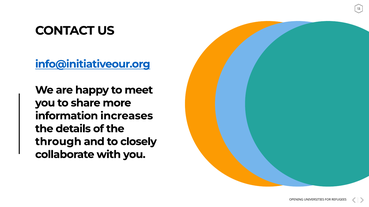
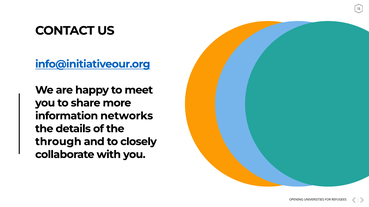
increases: increases -> networks
